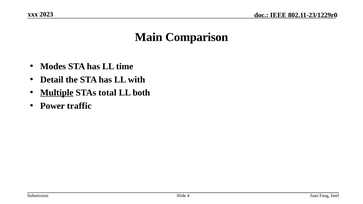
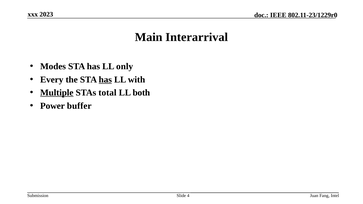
Comparison: Comparison -> Interarrival
time: time -> only
Detail: Detail -> Every
has at (105, 80) underline: none -> present
traffic: traffic -> buffer
